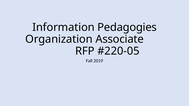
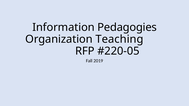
Associate: Associate -> Teaching
